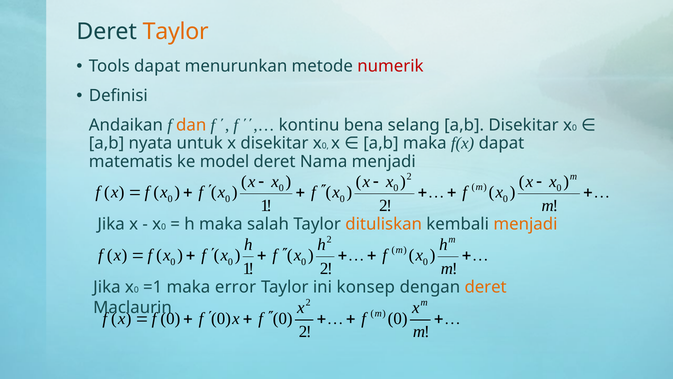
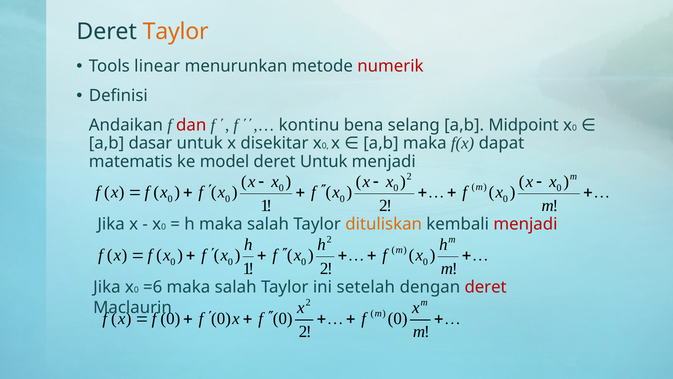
Tools dapat: dapat -> linear
dan colour: orange -> red
a,b Disekitar: Disekitar -> Midpoint
nyata: nyata -> dasar
deret Nama: Nama -> Untuk
menjadi at (525, 224) colour: orange -> red
=1: =1 -> =6
error at (236, 287): error -> salah
konsep: konsep -> setelah
deret at (486, 287) colour: orange -> red
